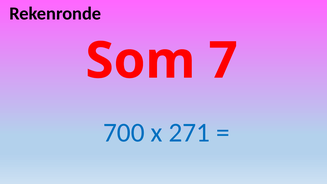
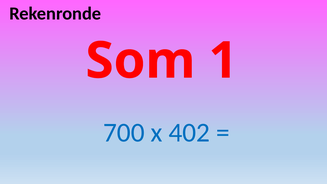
7: 7 -> 1
271: 271 -> 402
